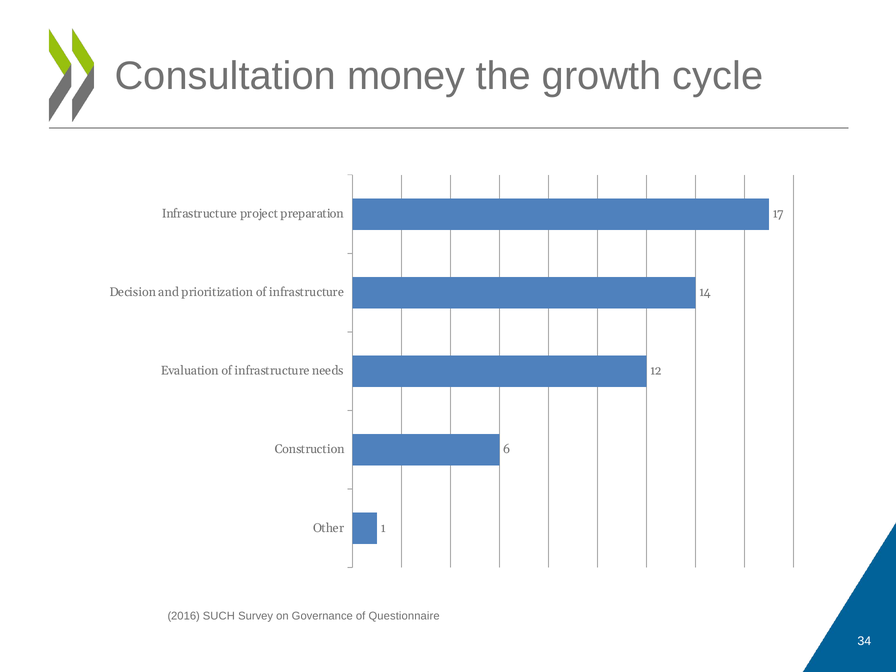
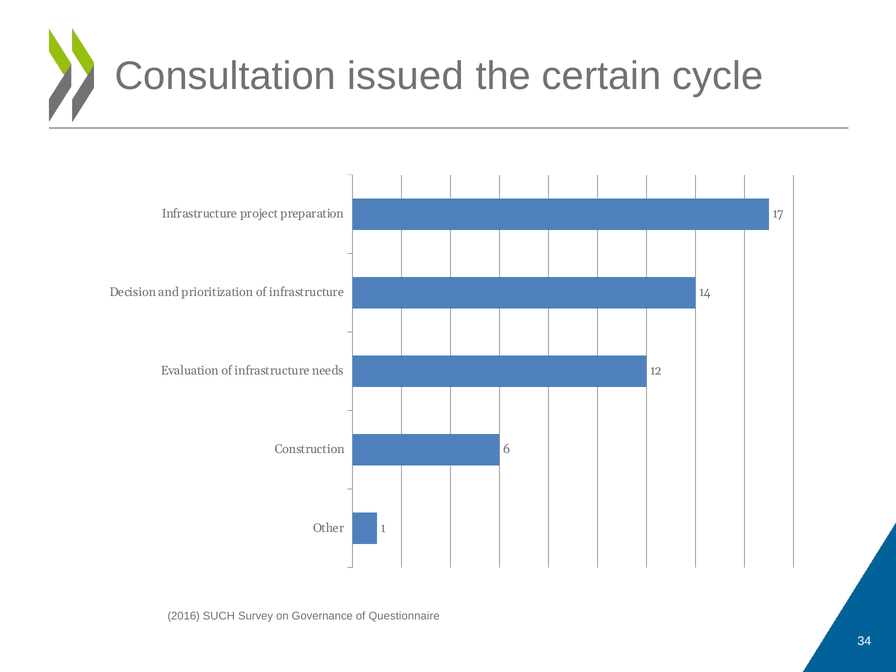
money: money -> issued
growth: growth -> certain
